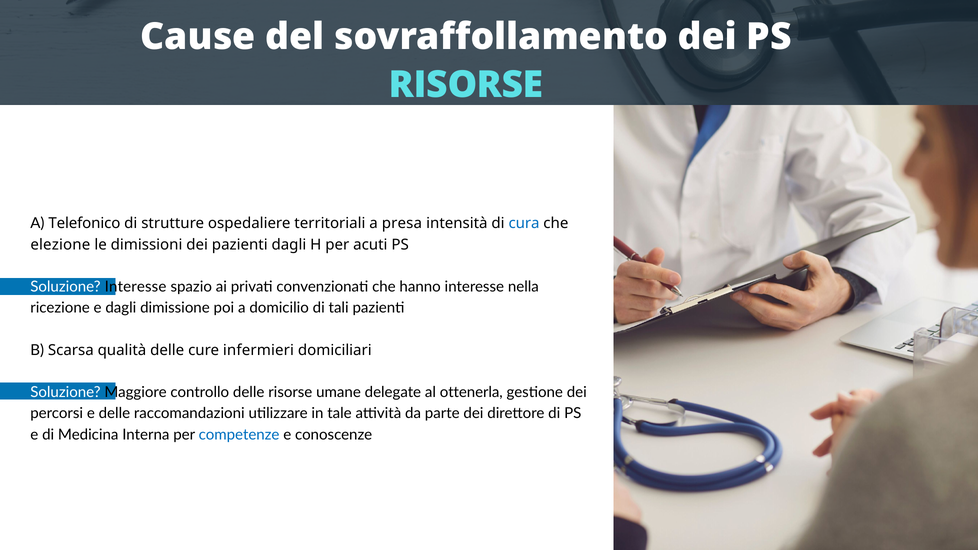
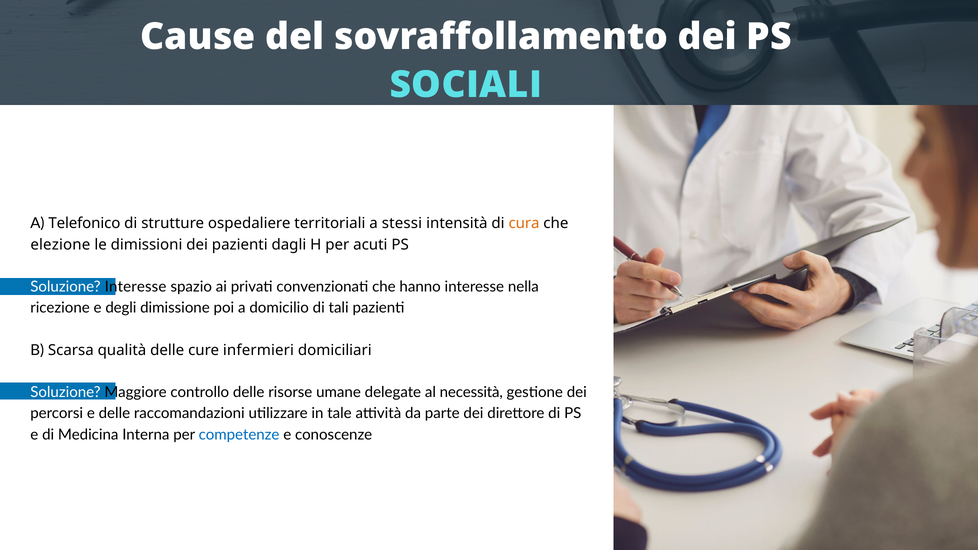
RISORSE at (466, 85): RISORSE -> SOCIALI
presa: presa -> stessi
cura colour: blue -> orange
e dagli: dagli -> degli
ottenerla: ottenerla -> necessità
